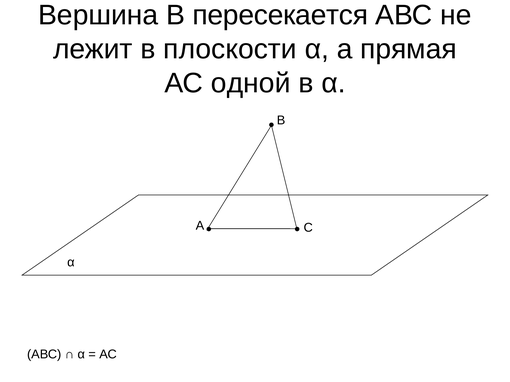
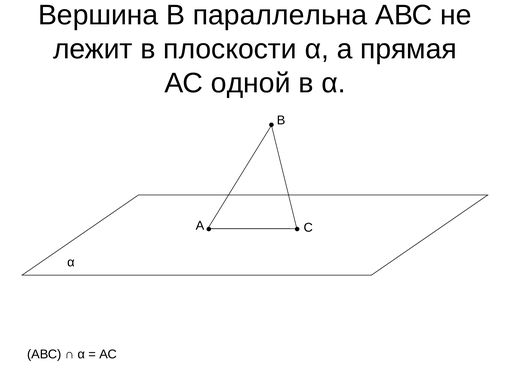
пересекается: пересекается -> параллельна
